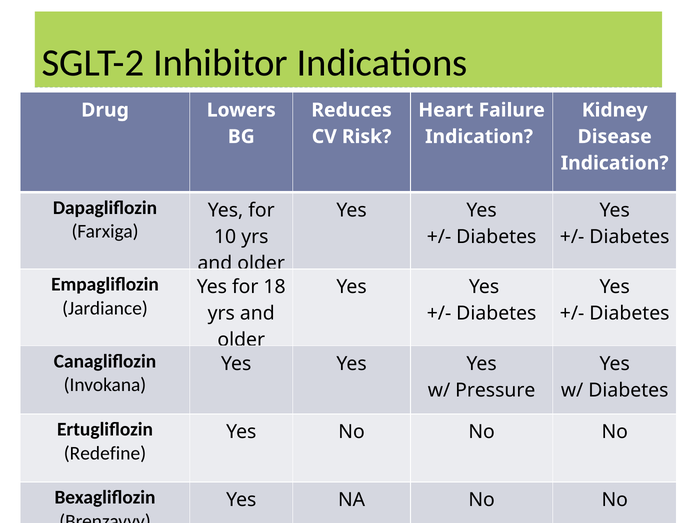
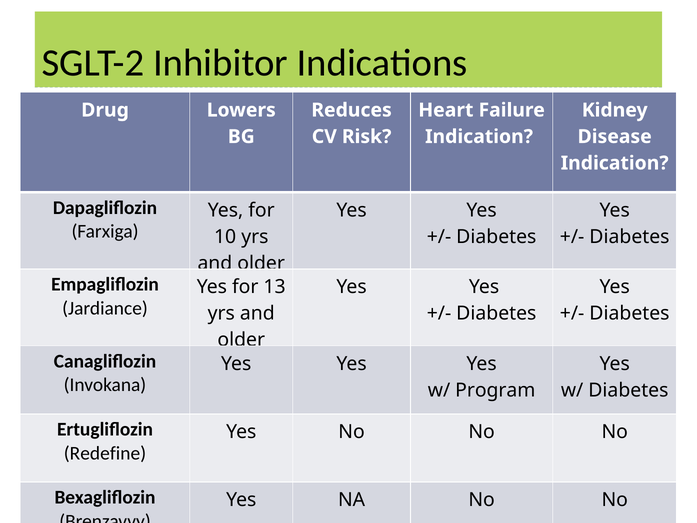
18: 18 -> 13
Pressure: Pressure -> Program
